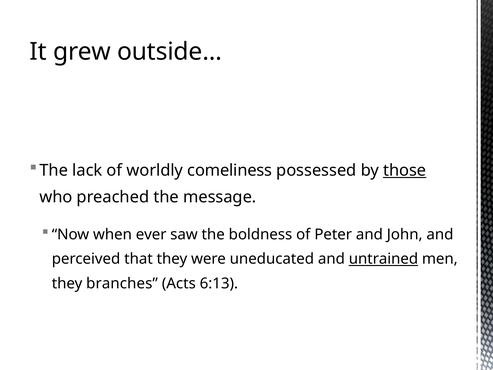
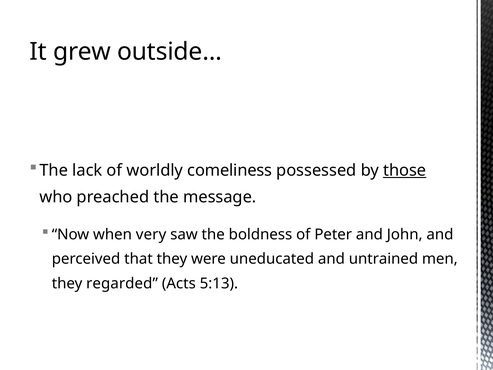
ever: ever -> very
untrained underline: present -> none
branches: branches -> regarded
6:13: 6:13 -> 5:13
